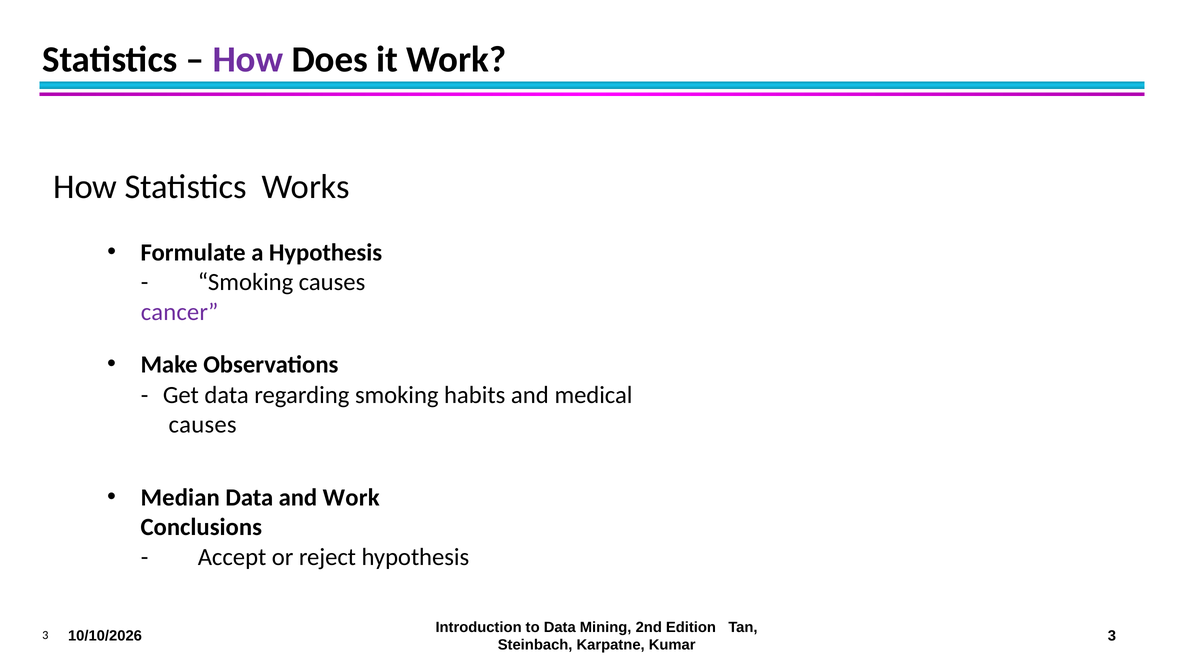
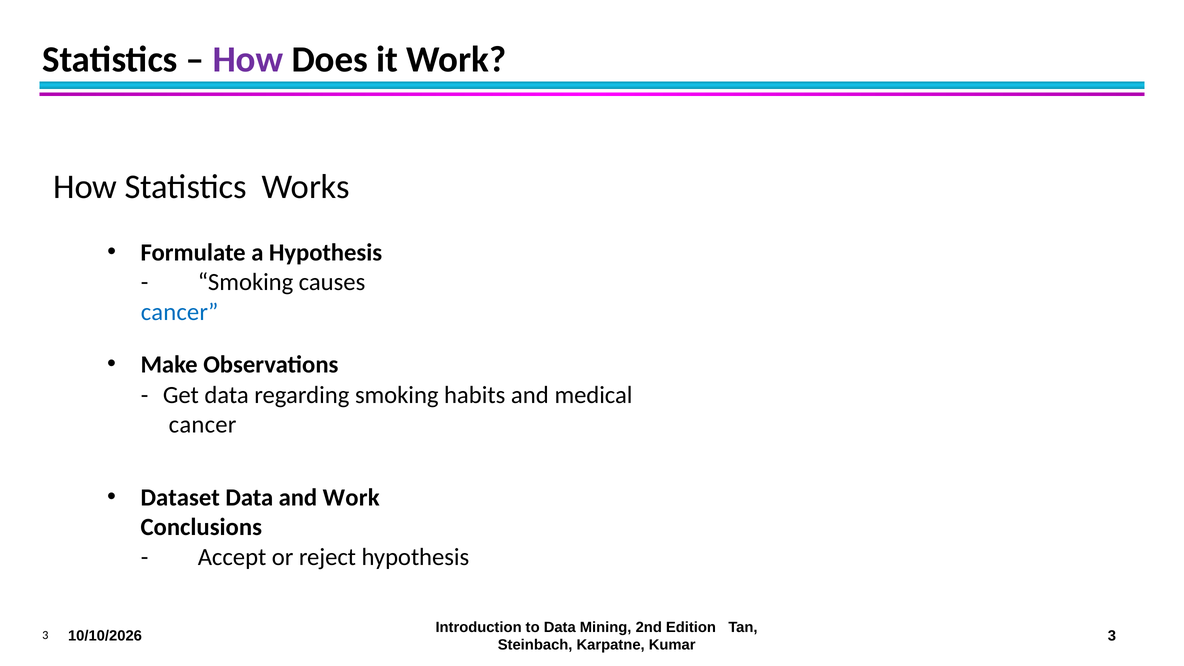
cancer at (180, 312) colour: purple -> blue
causes at (203, 425): causes -> cancer
Median: Median -> Dataset
